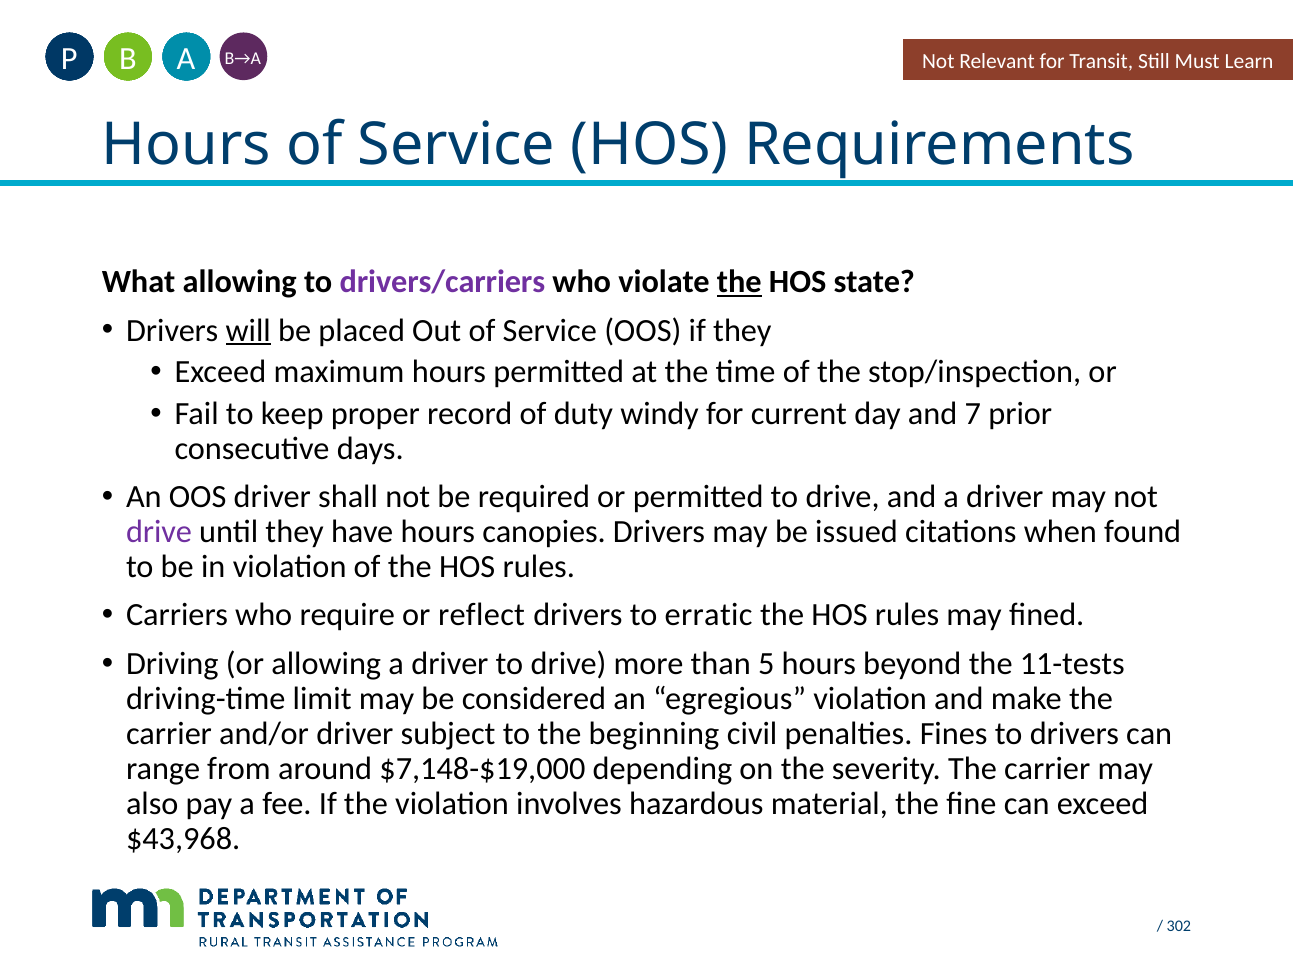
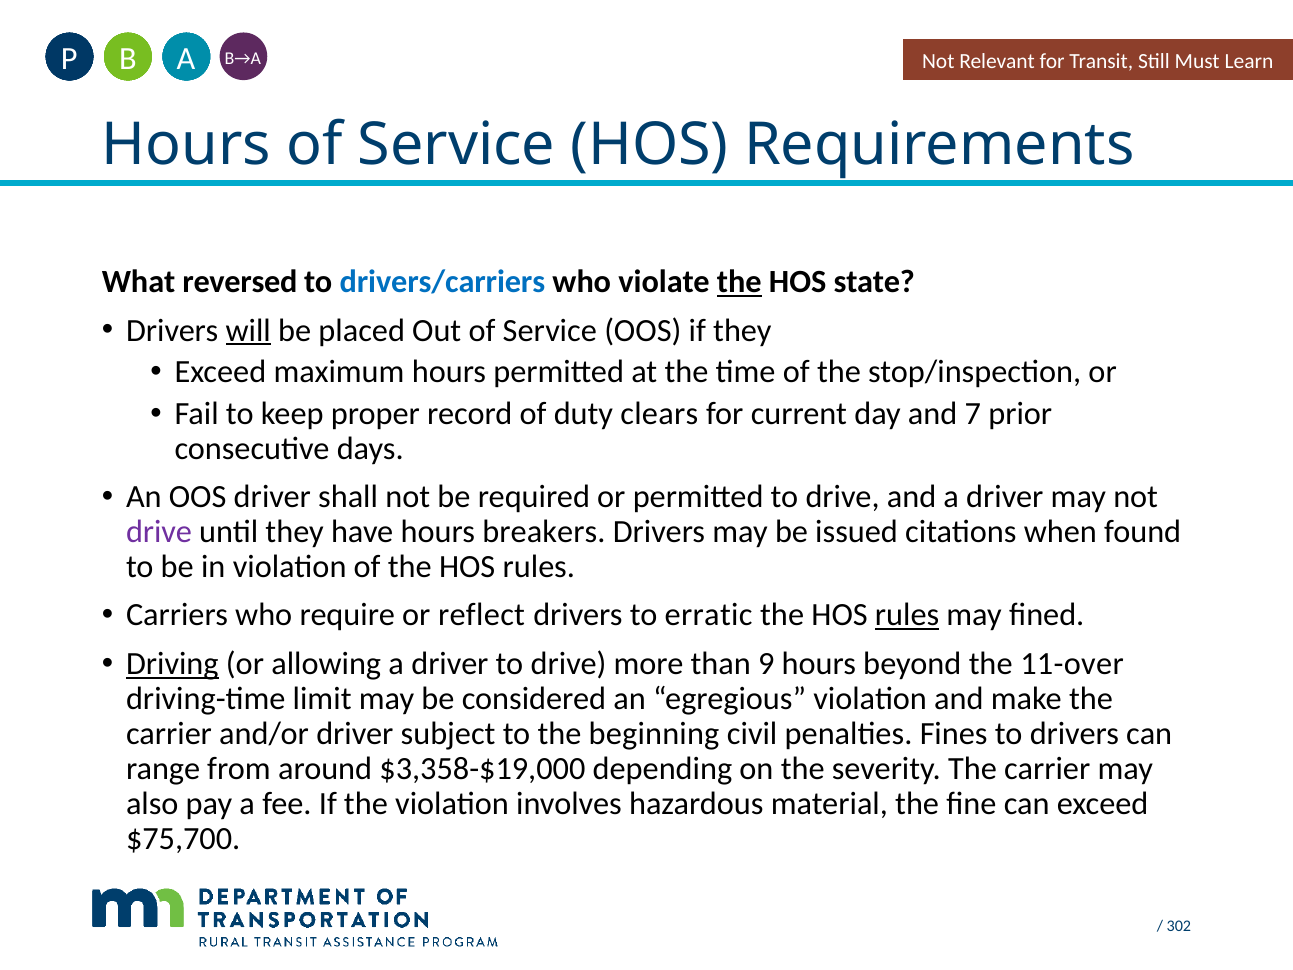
What allowing: allowing -> reversed
drivers/carriers colour: purple -> blue
windy: windy -> clears
canopies: canopies -> breakers
rules at (907, 615) underline: none -> present
Driving underline: none -> present
5: 5 -> 9
11-tests: 11-tests -> 11-over
$7,148-$19,000: $7,148-$19,000 -> $3,358-$19,000
$43,968: $43,968 -> $75,700
